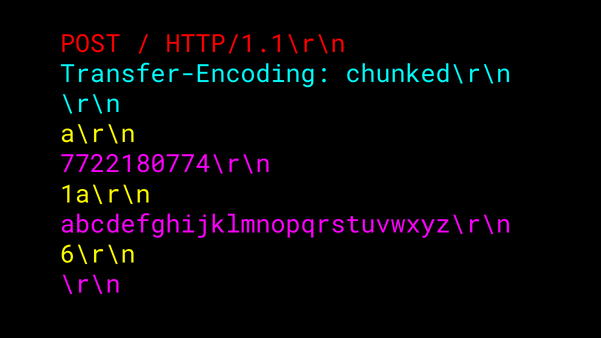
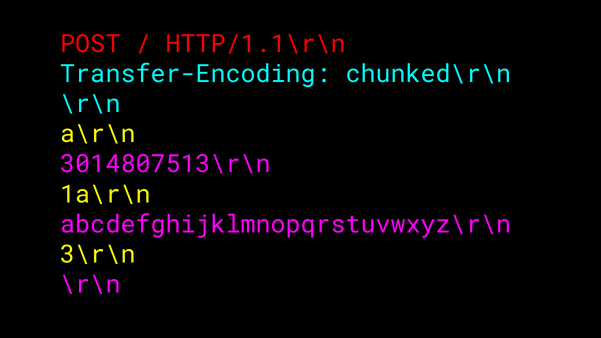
7722180774\r\n: 7722180774\r\n -> 3014807513\r\n
6\r\n: 6\r\n -> 3\r\n
